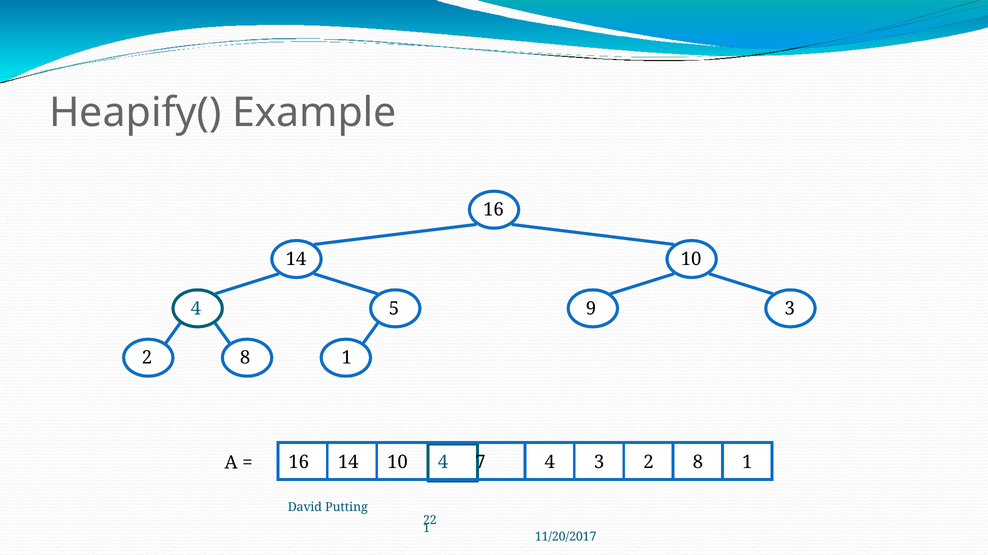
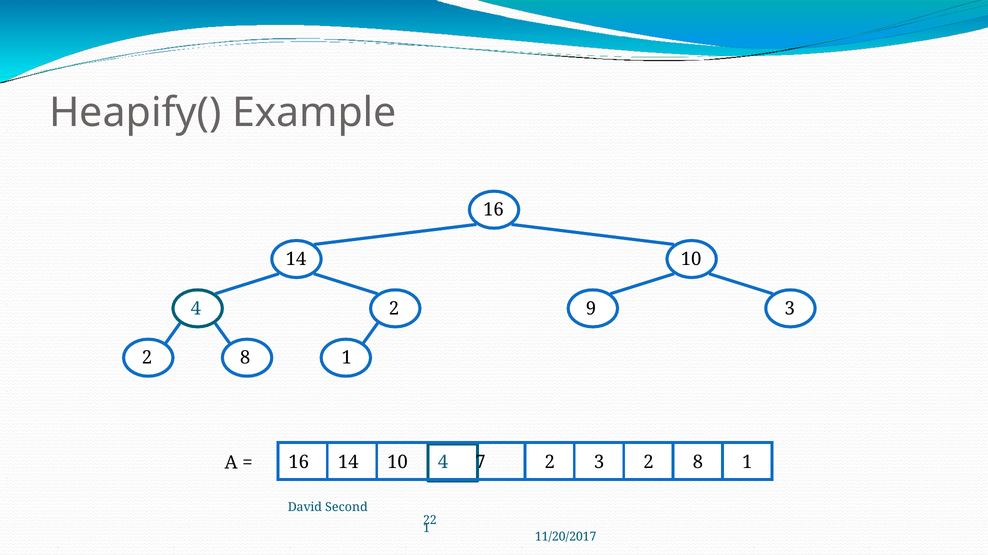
4 5: 5 -> 2
7 4: 4 -> 2
Putting: Putting -> Second
